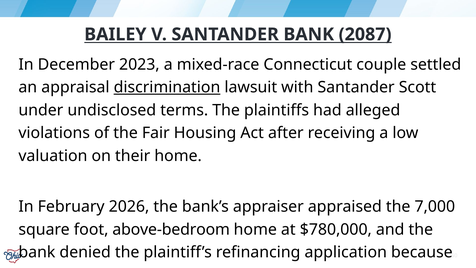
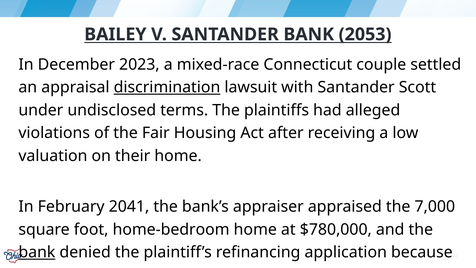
2087: 2087 -> 2053
2026: 2026 -> 2041
above-bedroom: above-bedroom -> home-bedroom
bank at (37, 252) underline: none -> present
